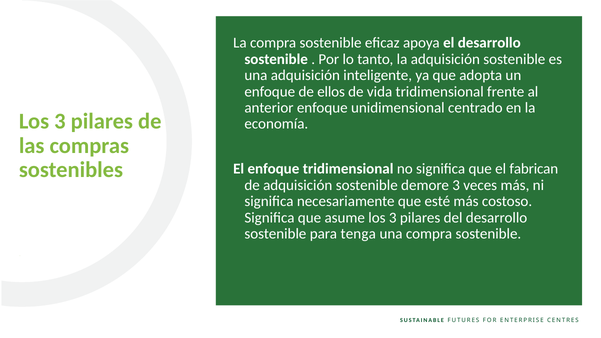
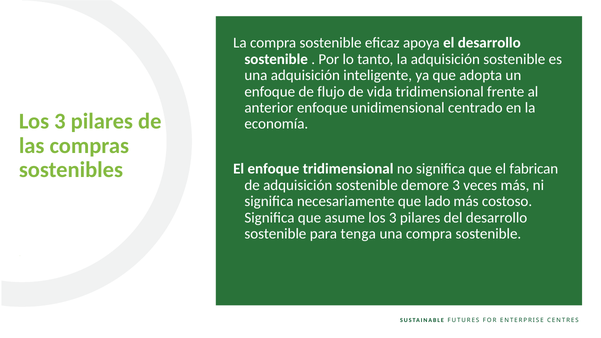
ellos: ellos -> flujo
esté: esté -> lado
